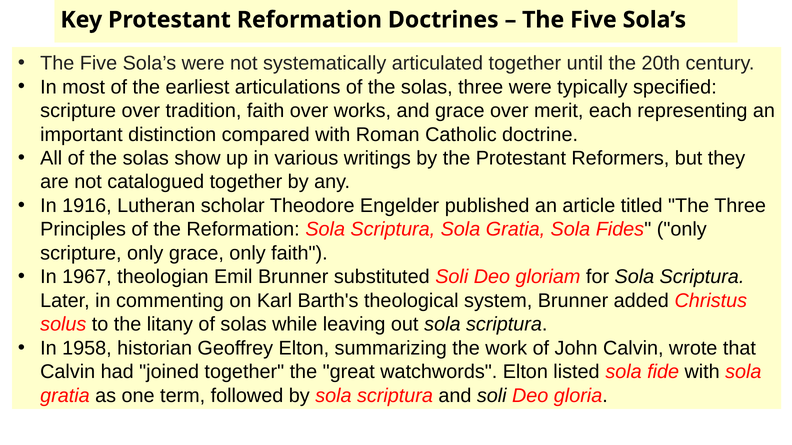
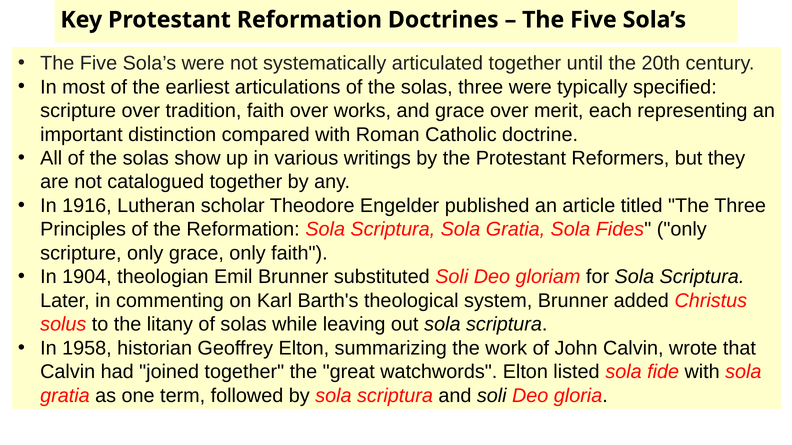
1967: 1967 -> 1904
